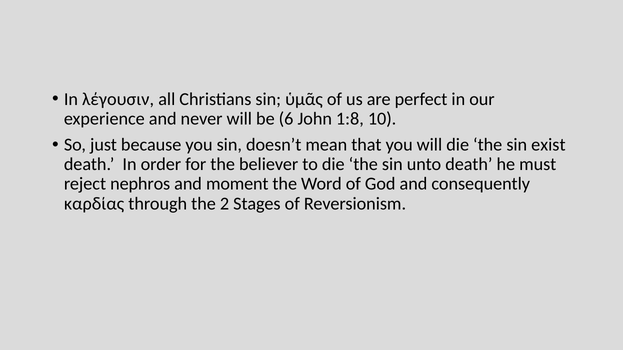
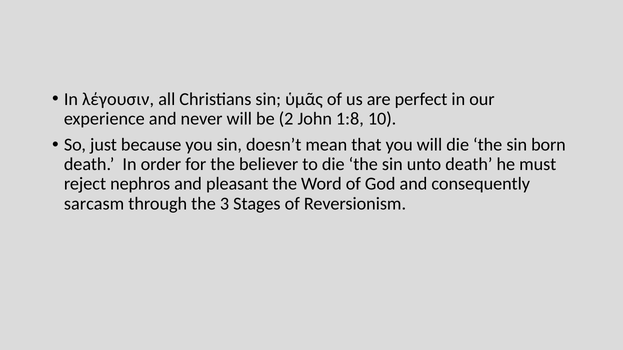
6: 6 -> 2
exist: exist -> born
moment: moment -> pleasant
καρδίας: καρδίας -> sarcasm
2: 2 -> 3
